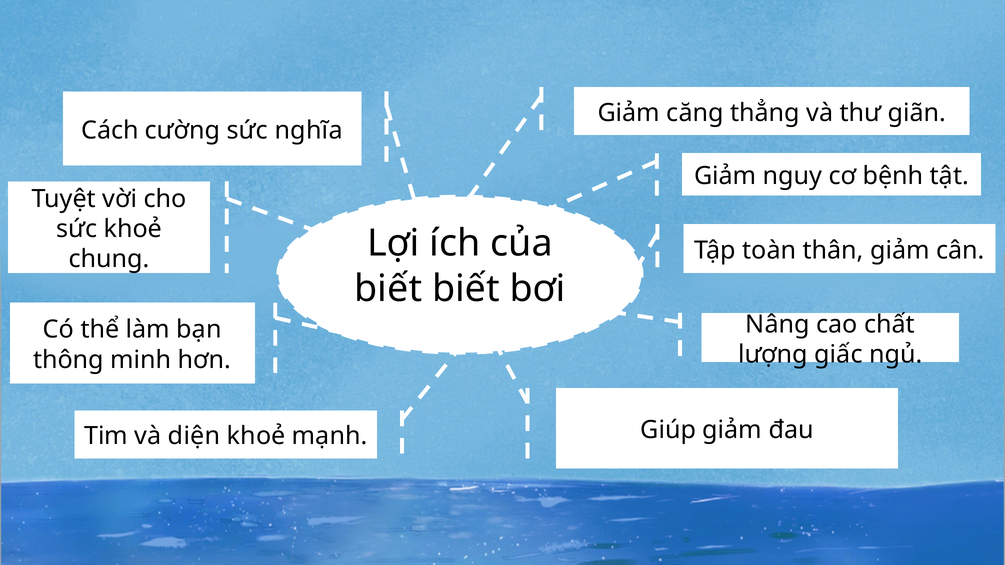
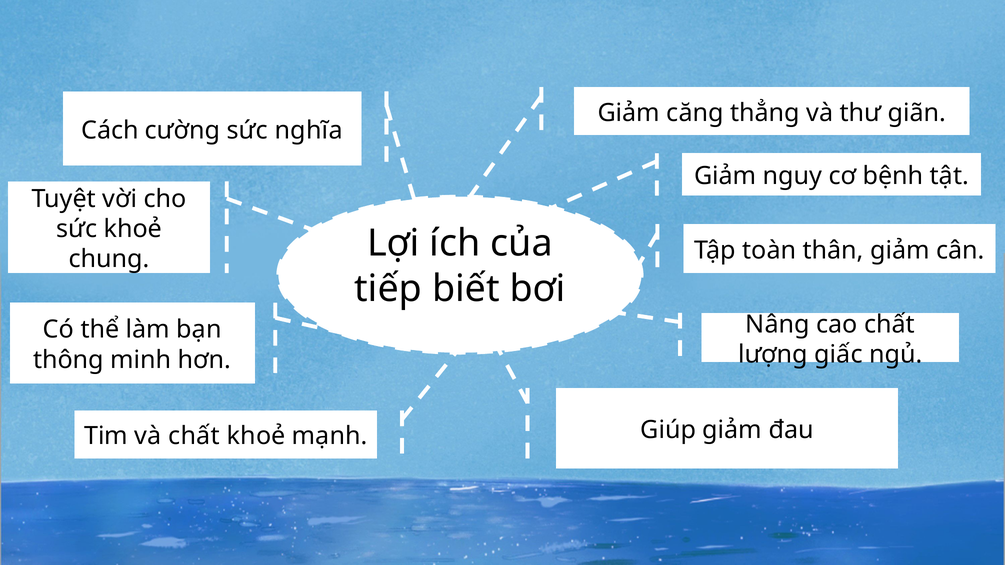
biết at (388, 289): biết -> tiếp
và diện: diện -> chất
